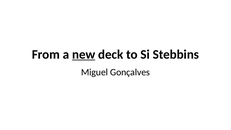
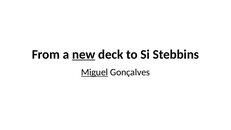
Miguel underline: none -> present
